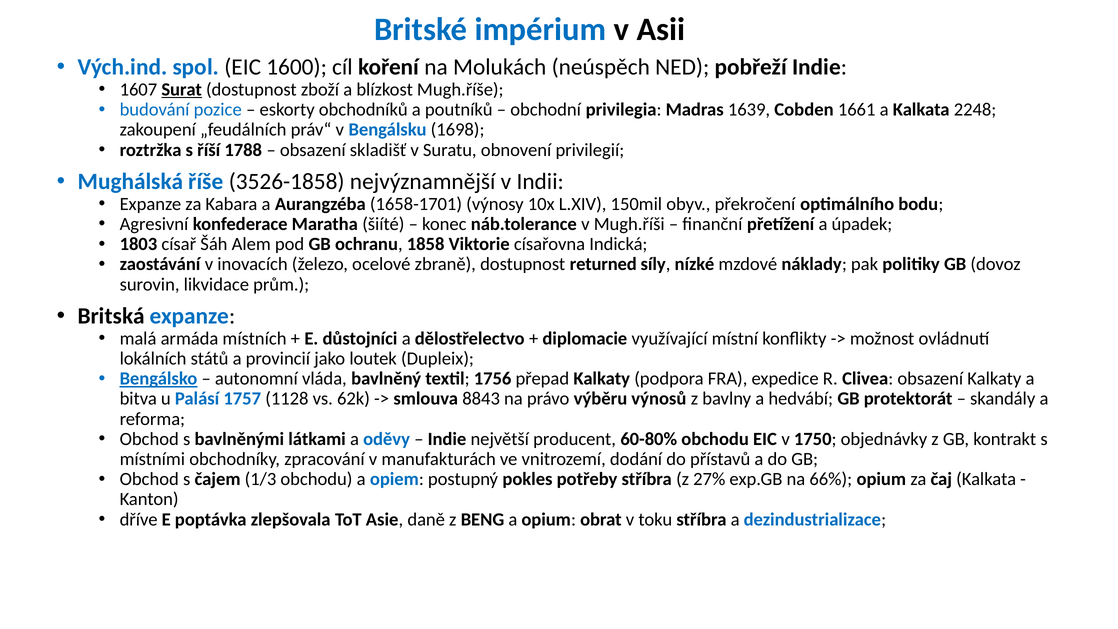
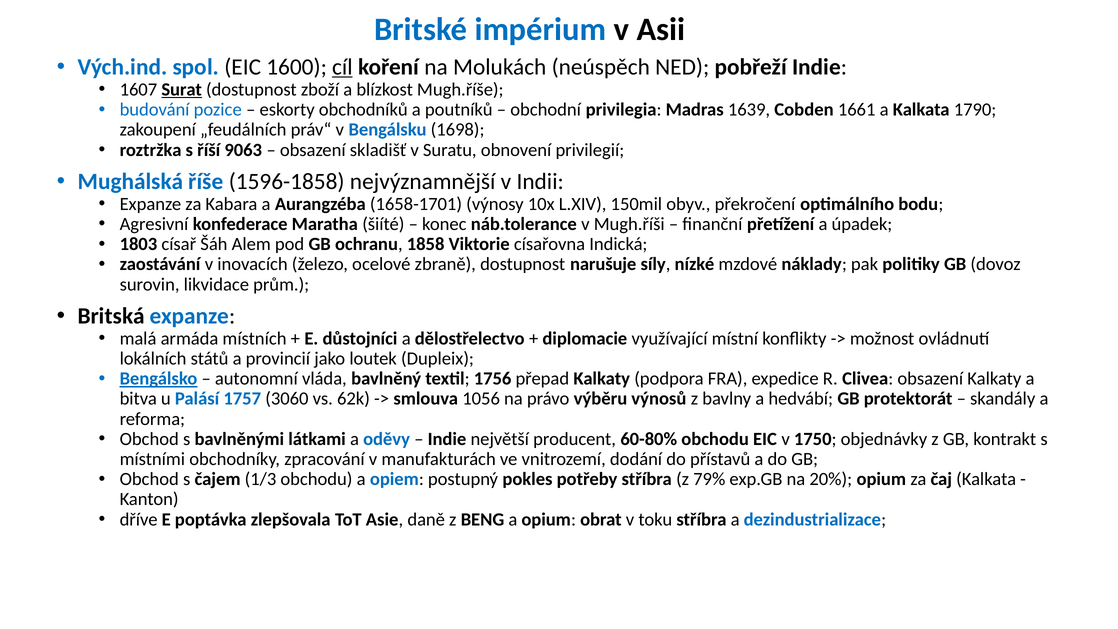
cíl underline: none -> present
2248: 2248 -> 1790
1788: 1788 -> 9063
3526-1858: 3526-1858 -> 1596-1858
returned: returned -> narušuje
1128: 1128 -> 3060
8843: 8843 -> 1056
27%: 27% -> 79%
66%: 66% -> 20%
